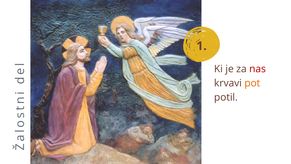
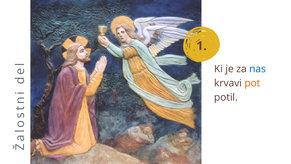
nas colour: red -> blue
